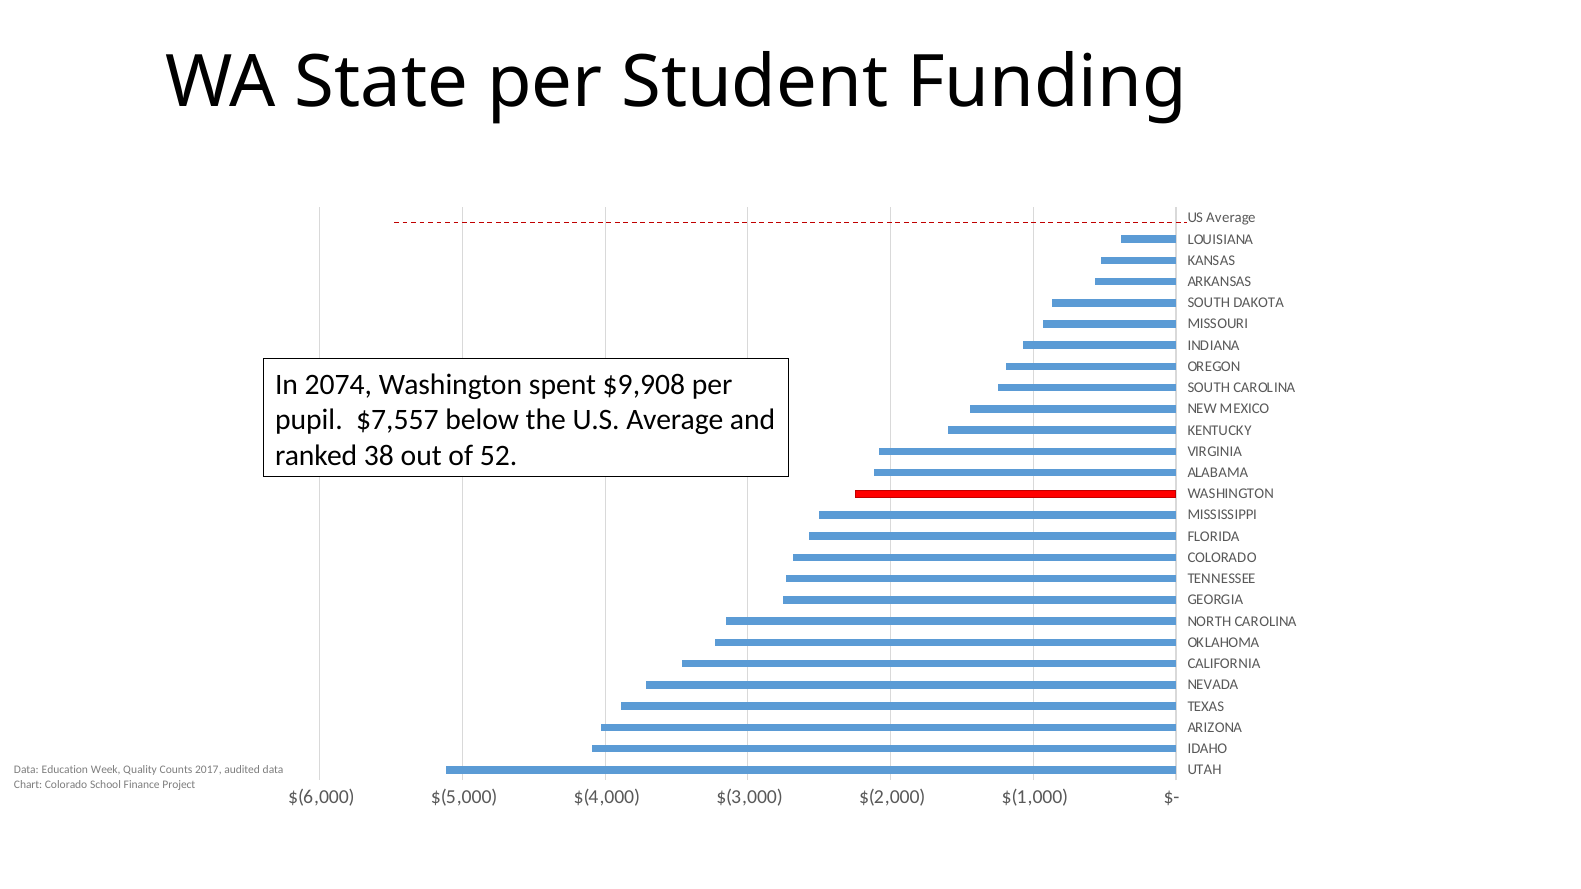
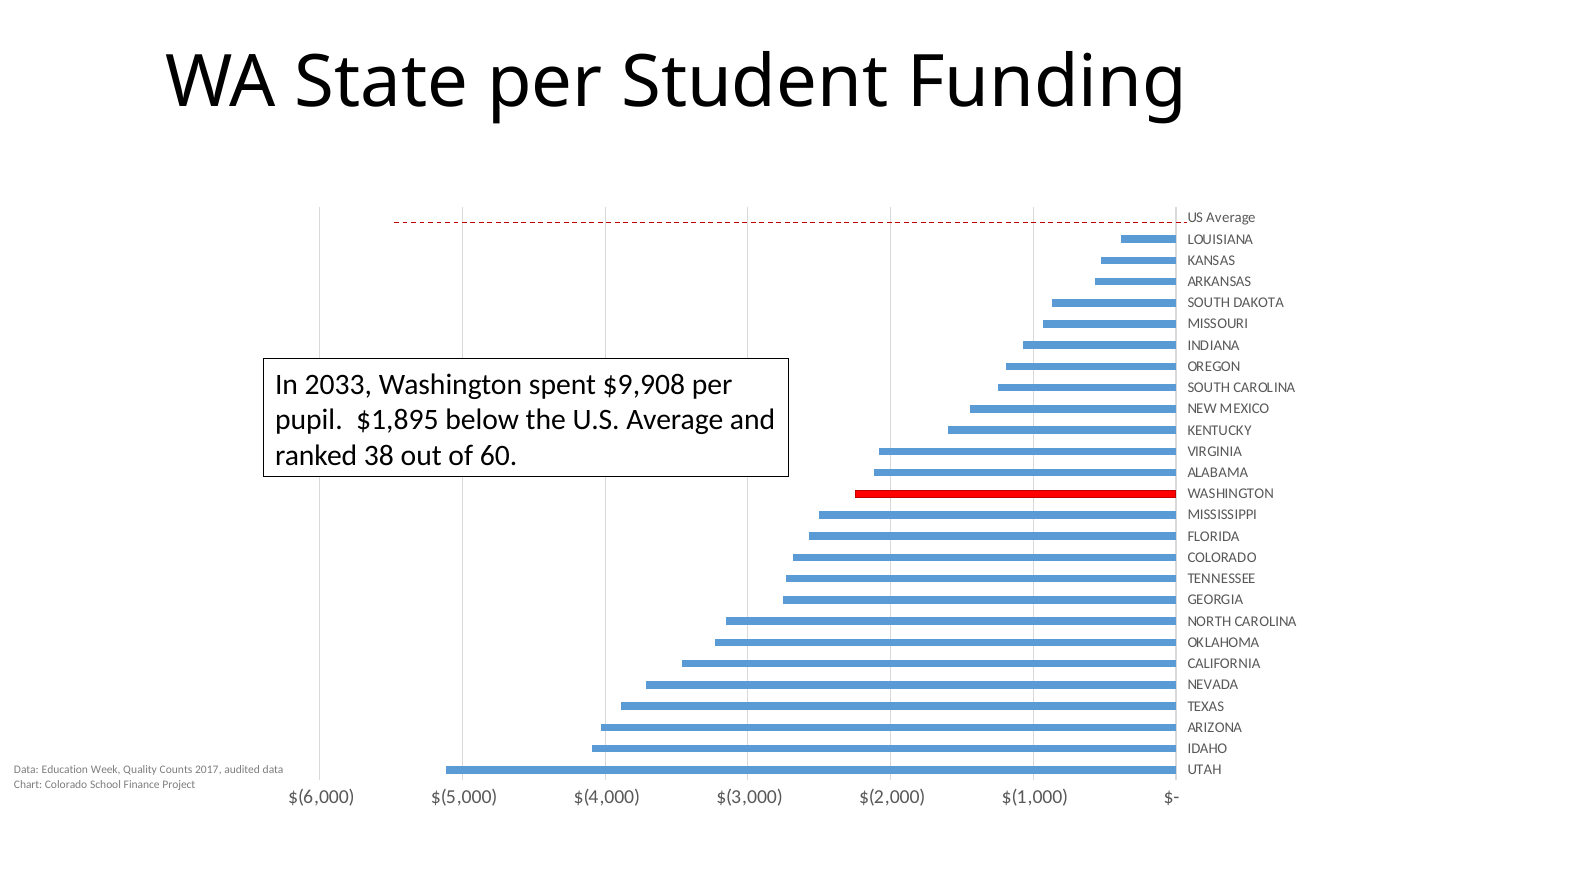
2074: 2074 -> 2033
$7,557: $7,557 -> $1,895
52: 52 -> 60
